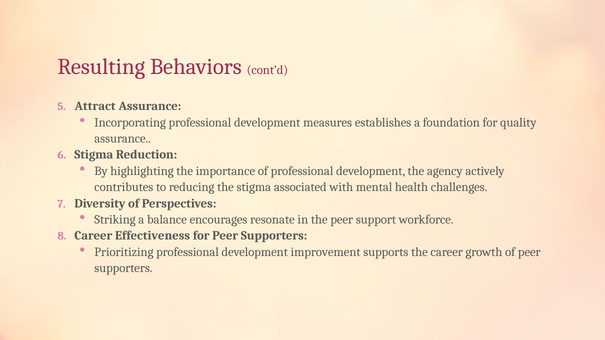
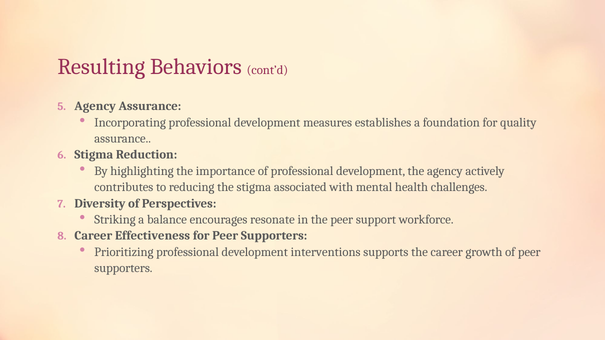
Attract at (95, 106): Attract -> Agency
improvement: improvement -> interventions
